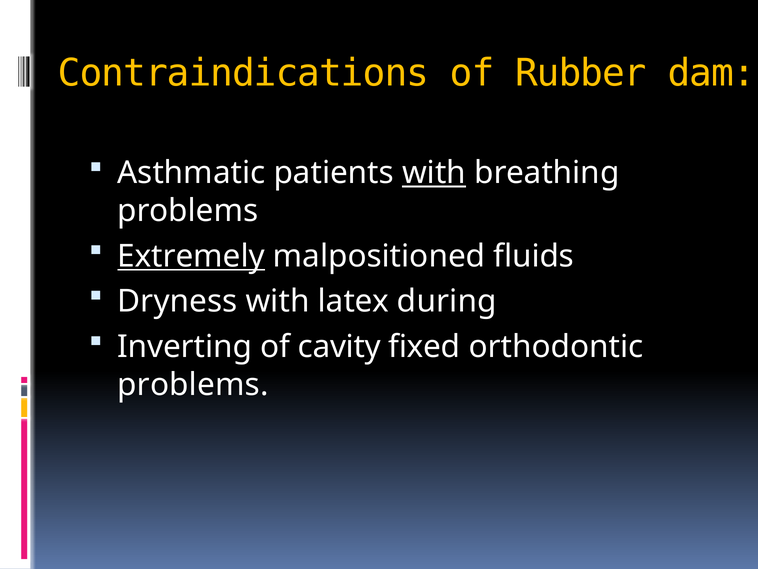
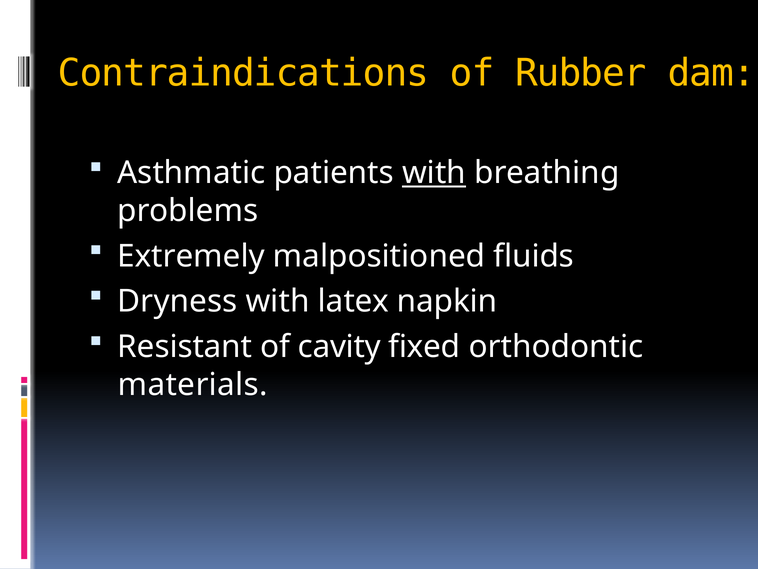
Extremely underline: present -> none
during: during -> napkin
Inverting: Inverting -> Resistant
problems at (193, 384): problems -> materials
